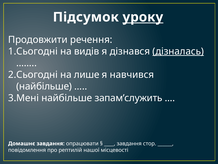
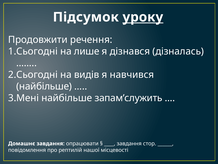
видів: видів -> лише
дізналась underline: present -> none
лише: лише -> видів
